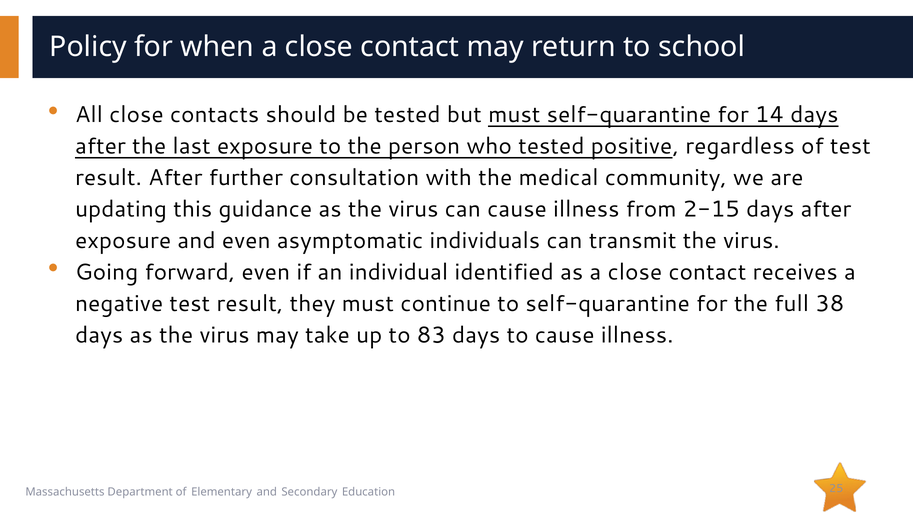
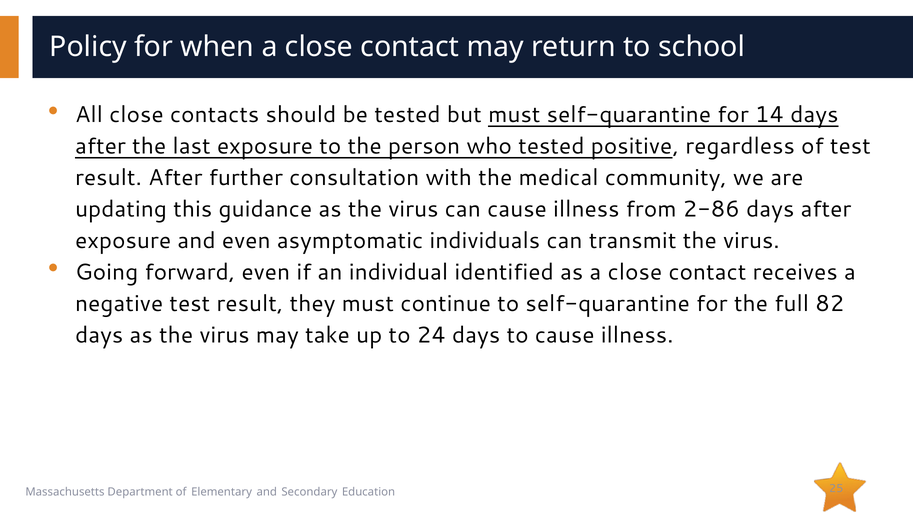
2-15: 2-15 -> 2-86
38: 38 -> 82
83: 83 -> 24
